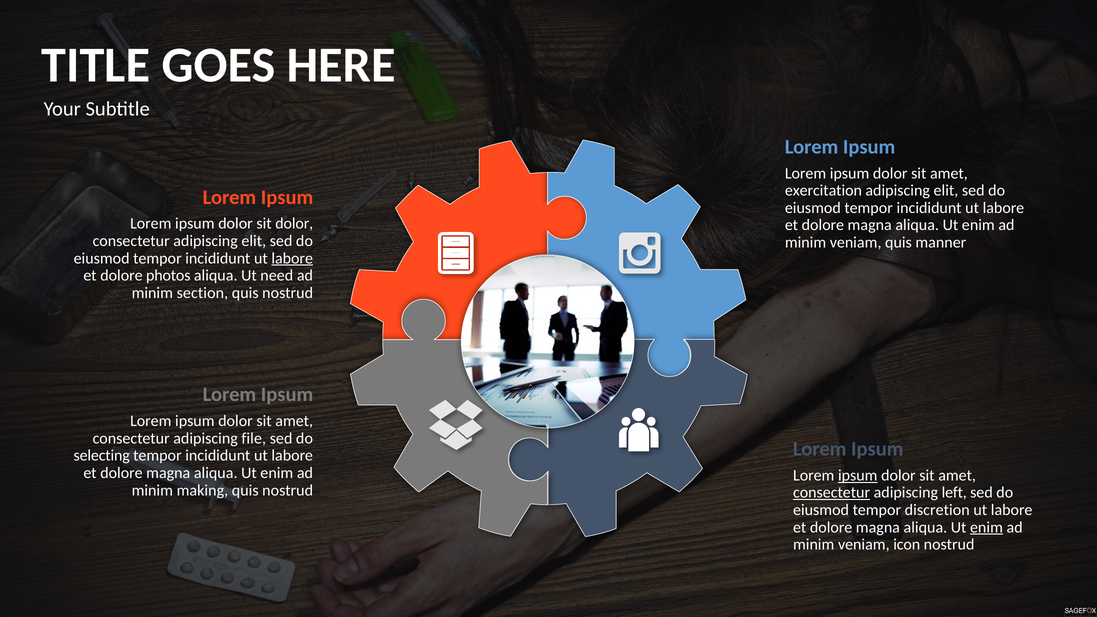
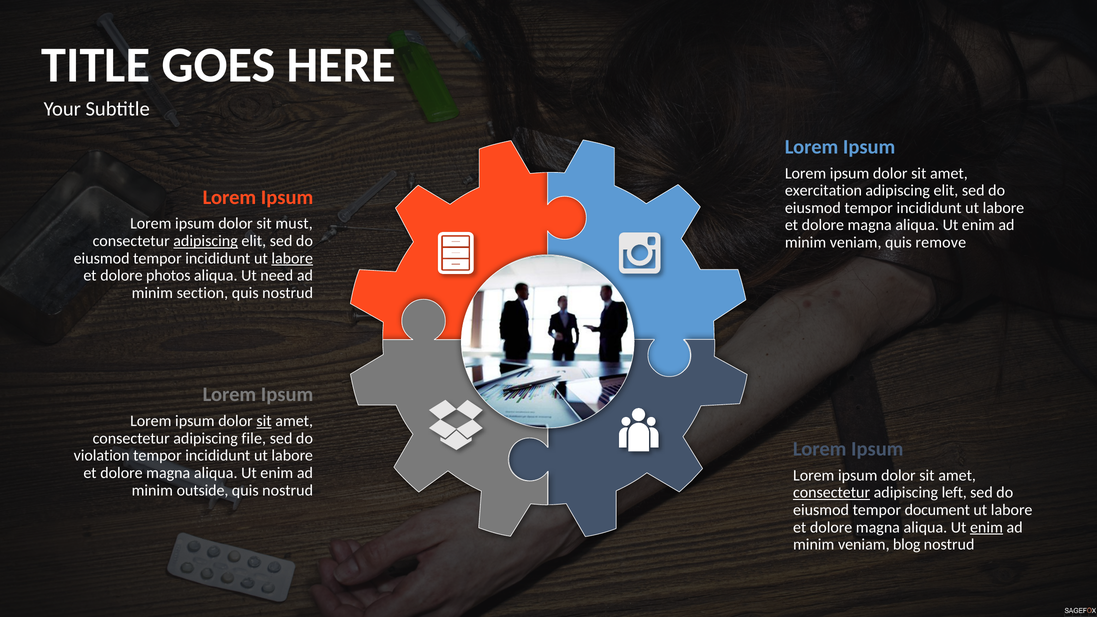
sit dolor: dolor -> must
adipiscing at (206, 241) underline: none -> present
manner: manner -> remove
sit at (264, 421) underline: none -> present
selecting: selecting -> violation
ipsum at (858, 475) underline: present -> none
making: making -> outside
discretion: discretion -> document
icon: icon -> blog
